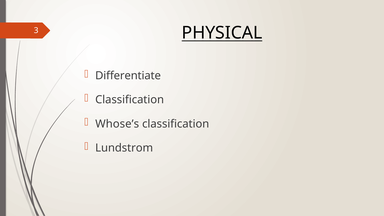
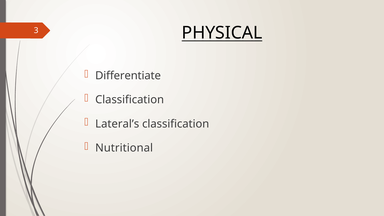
Whose’s: Whose’s -> Lateral’s
Lundstrom: Lundstrom -> Nutritional
